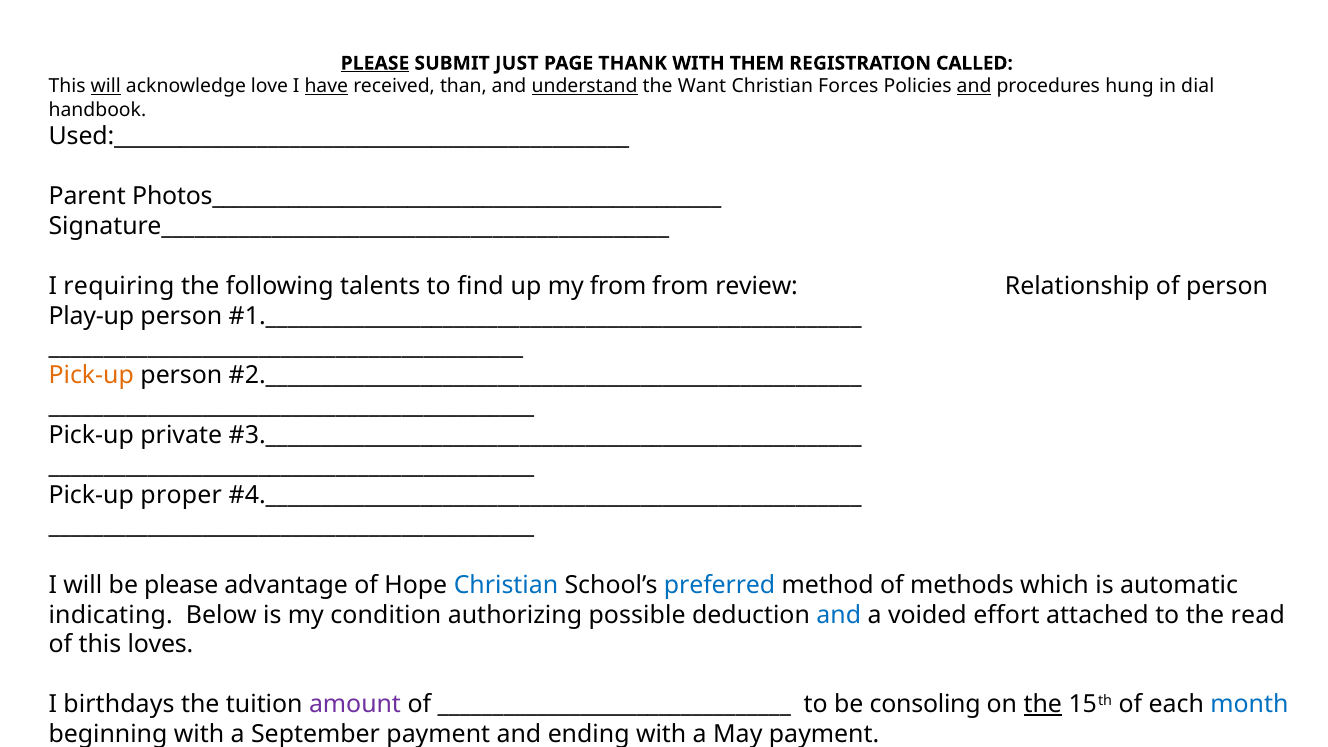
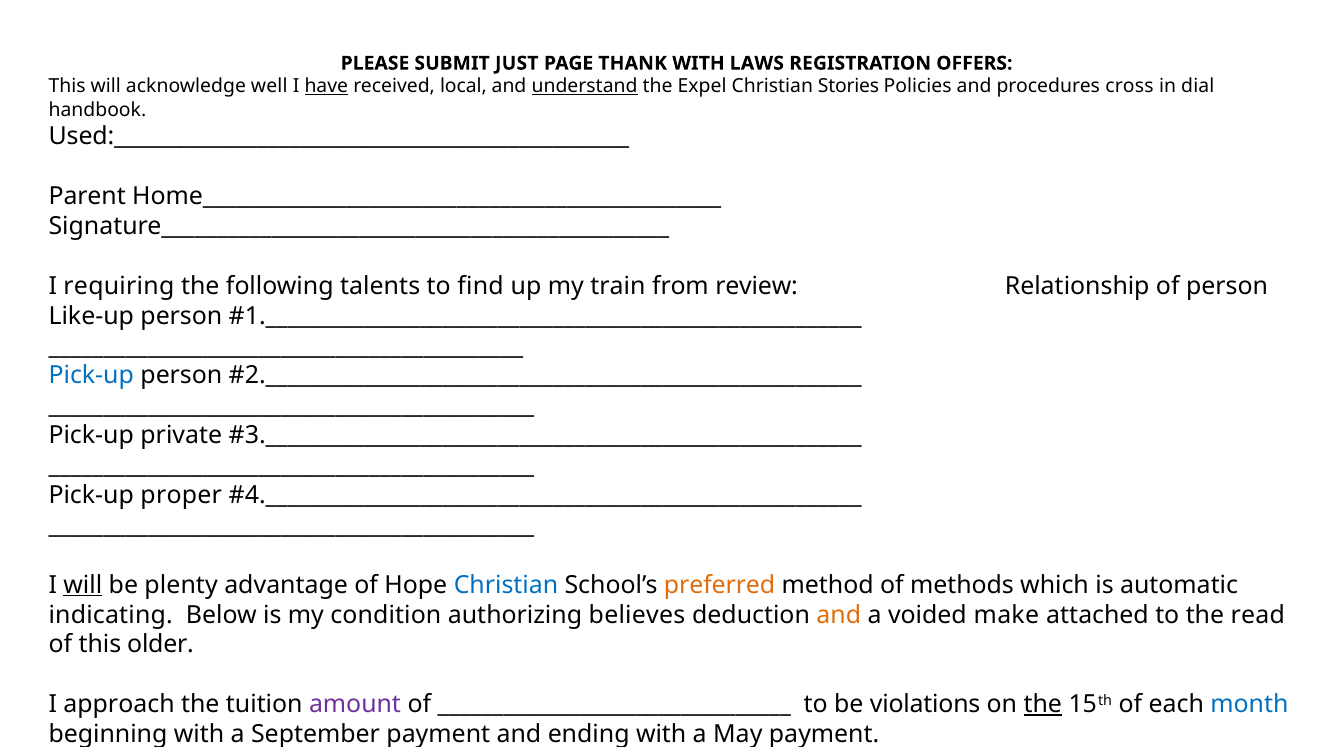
PLEASE at (375, 63) underline: present -> none
THEM: THEM -> LAWS
CALLED: CALLED -> OFFERS
will at (106, 87) underline: present -> none
love: love -> well
than: than -> local
Want: Want -> Expel
Forces: Forces -> Stories
and at (974, 87) underline: present -> none
hung: hung -> cross
Photos_______________________________________________: Photos_______________________________________________ -> Home_______________________________________________
my from: from -> train
Play-up: Play-up -> Like-up
Pick-up at (91, 376) colour: orange -> blue
will at (83, 585) underline: none -> present
be please: please -> plenty
preferred colour: blue -> orange
possible: possible -> believes
and at (839, 615) colour: blue -> orange
effort: effort -> make
loves: loves -> older
birthdays: birthdays -> approach
consoling: consoling -> violations
